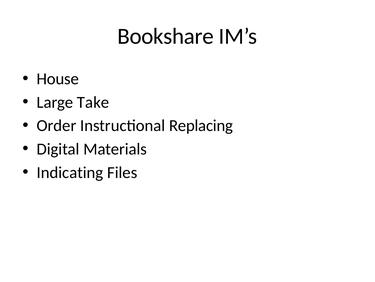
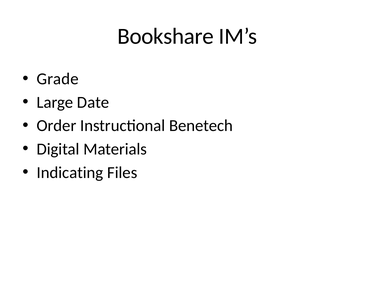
House: House -> Grade
Take: Take -> Date
Replacing: Replacing -> Benetech
